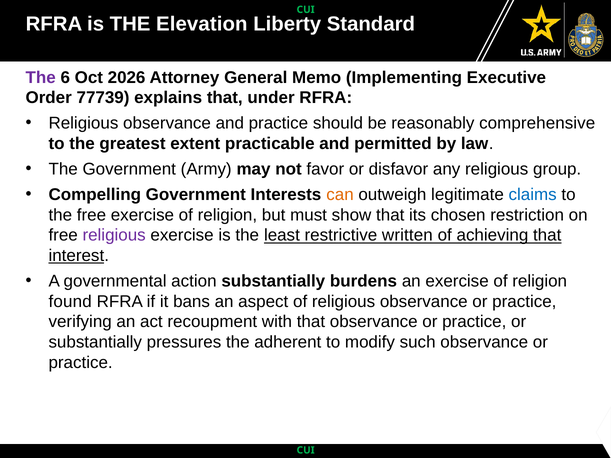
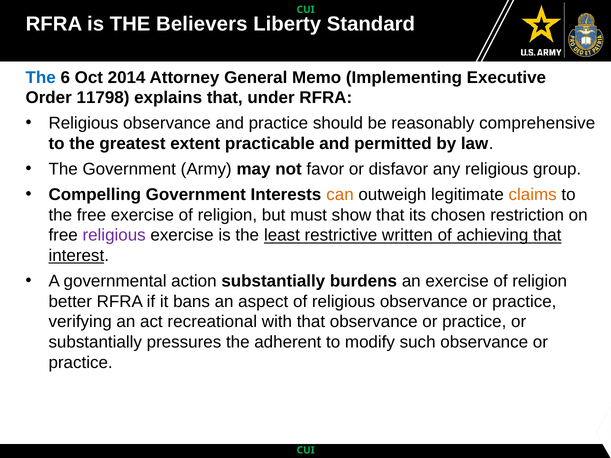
Elevation: Elevation -> Believers
The at (41, 78) colour: purple -> blue
2026: 2026 -> 2014
77739: 77739 -> 11798
claims colour: blue -> orange
found: found -> better
recoupment: recoupment -> recreational
